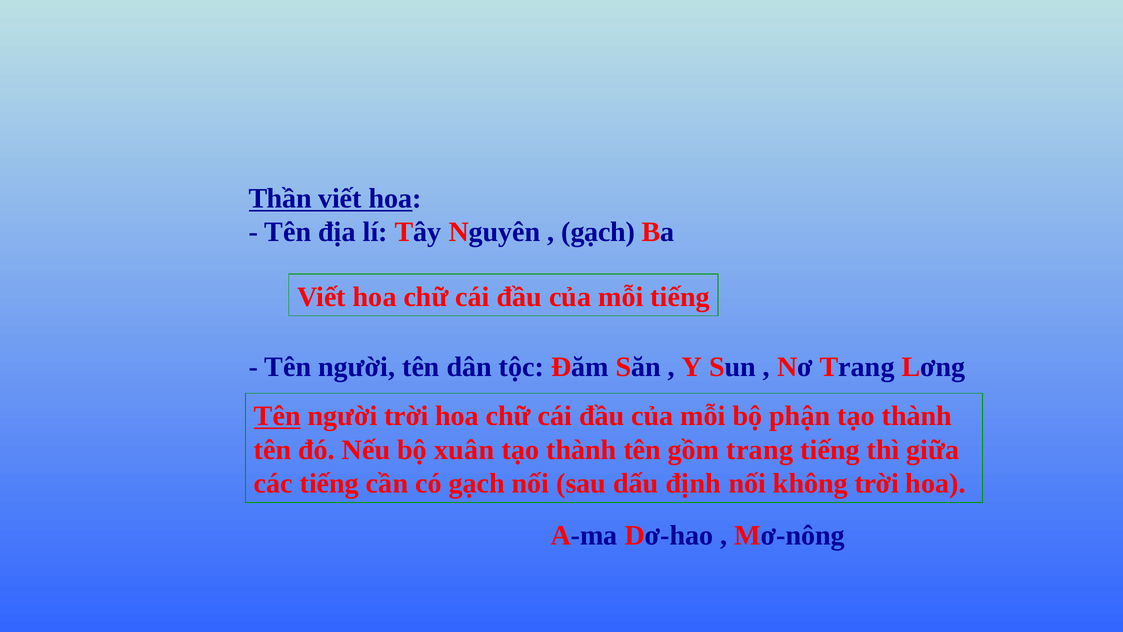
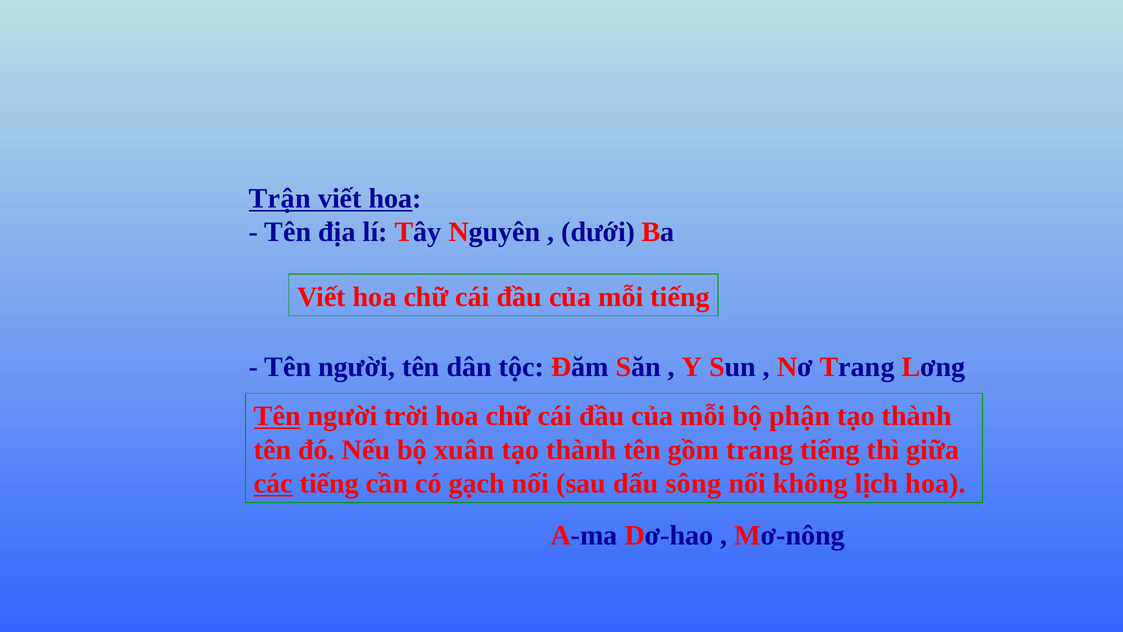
Thần: Thần -> Trận
gạch at (598, 232): gạch -> dưới
các underline: none -> present
định: định -> sông
không trời: trời -> lịch
